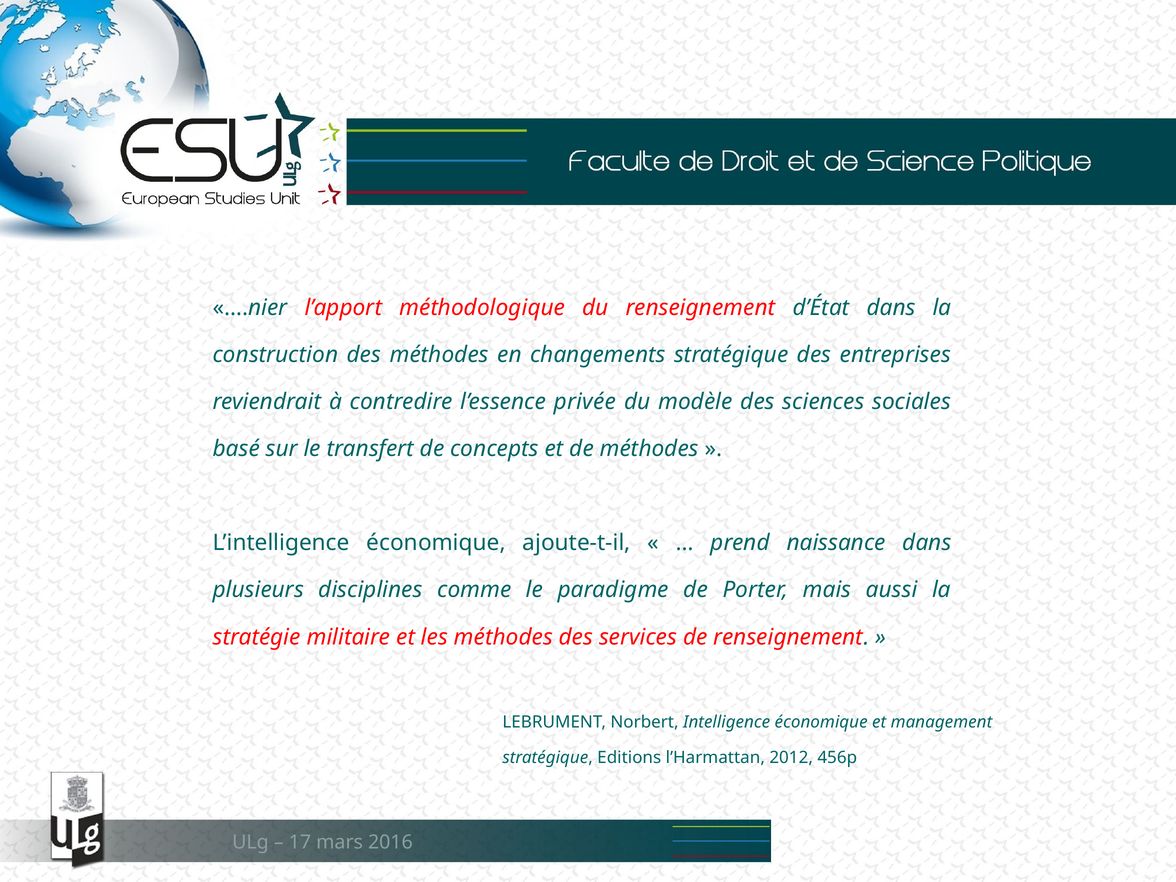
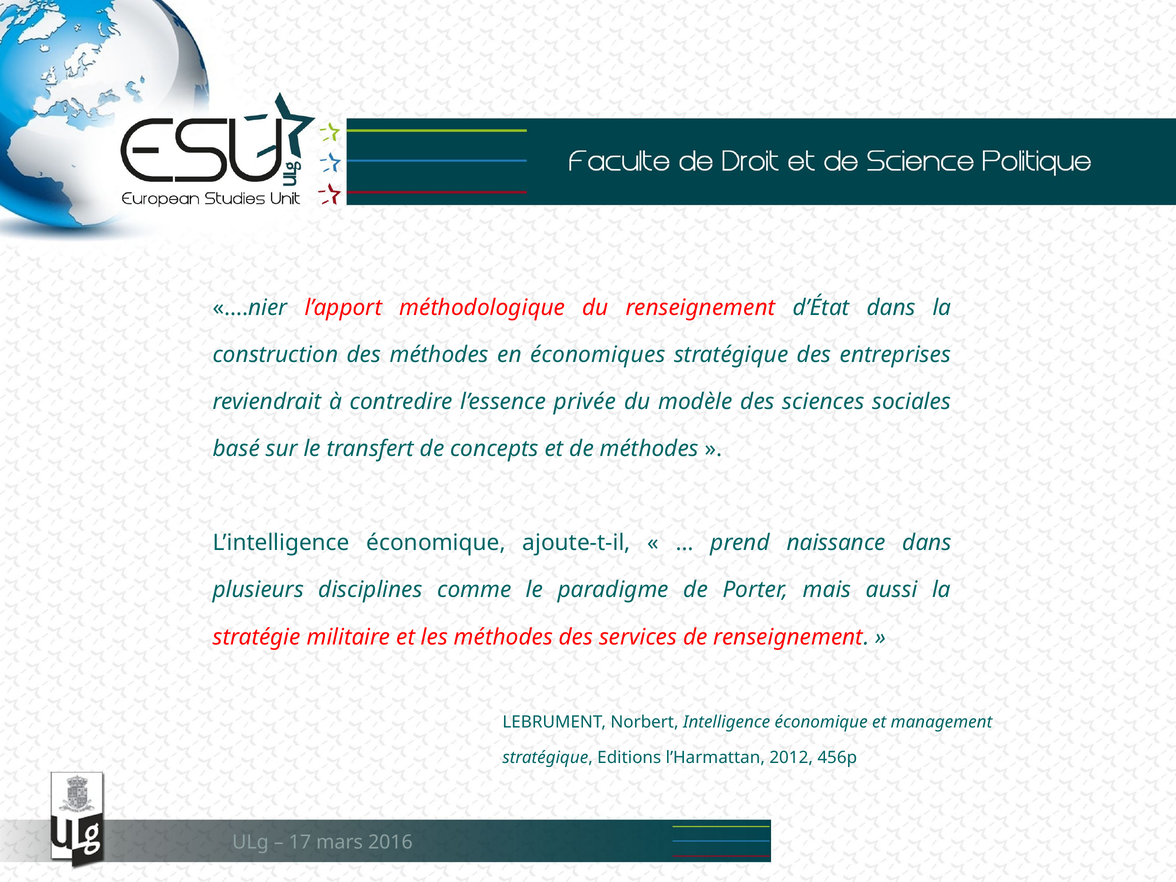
changements: changements -> économiques
